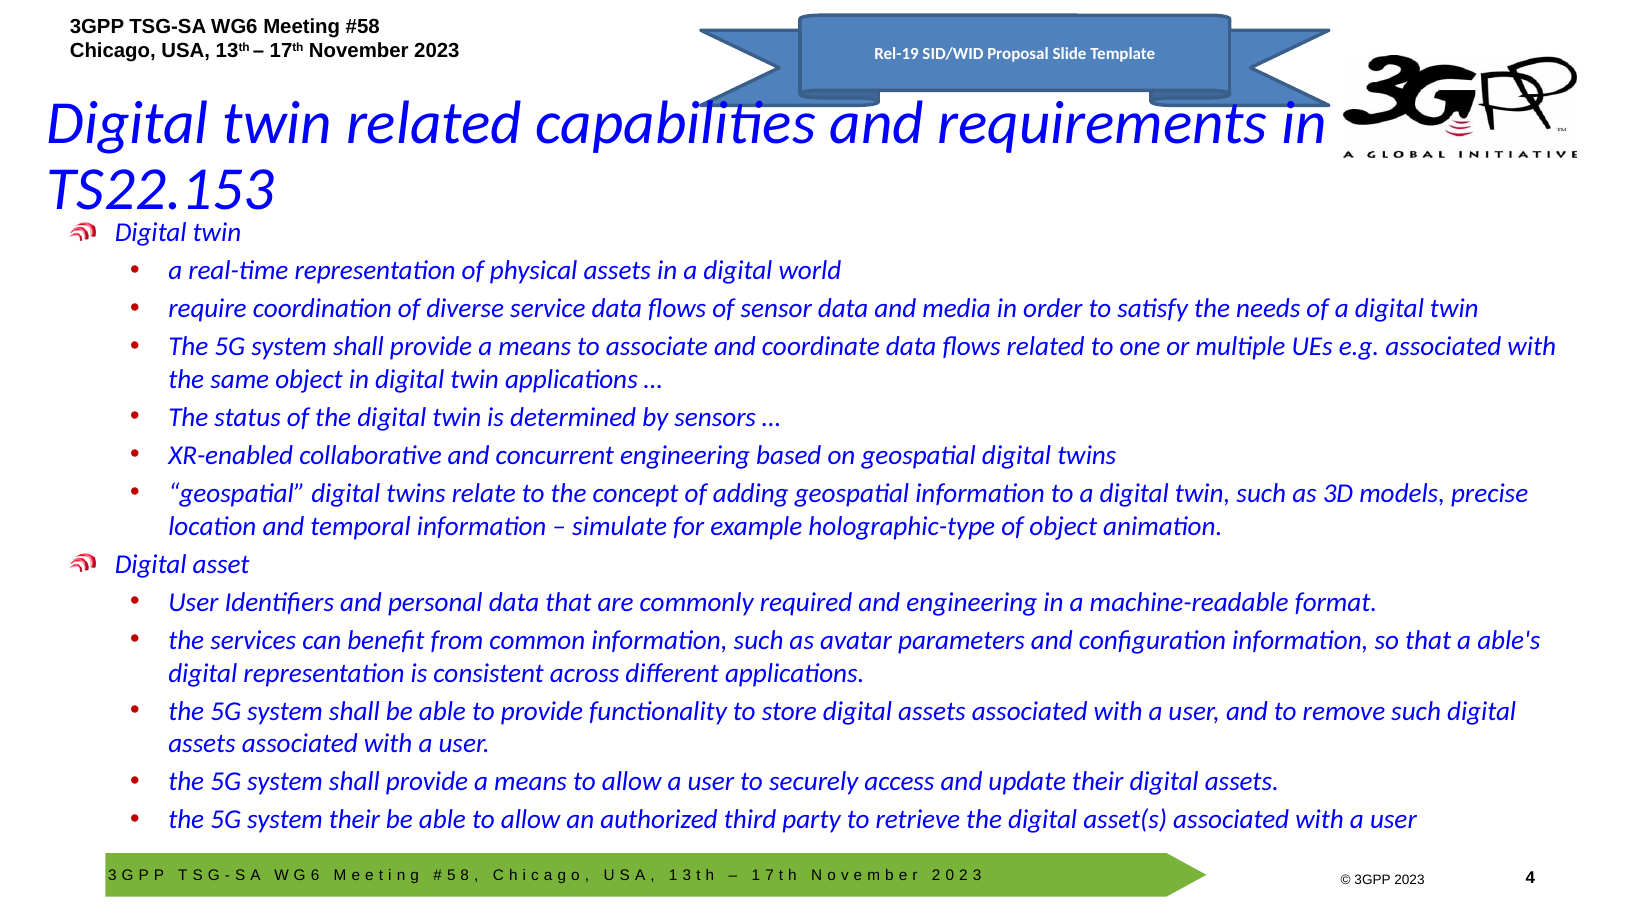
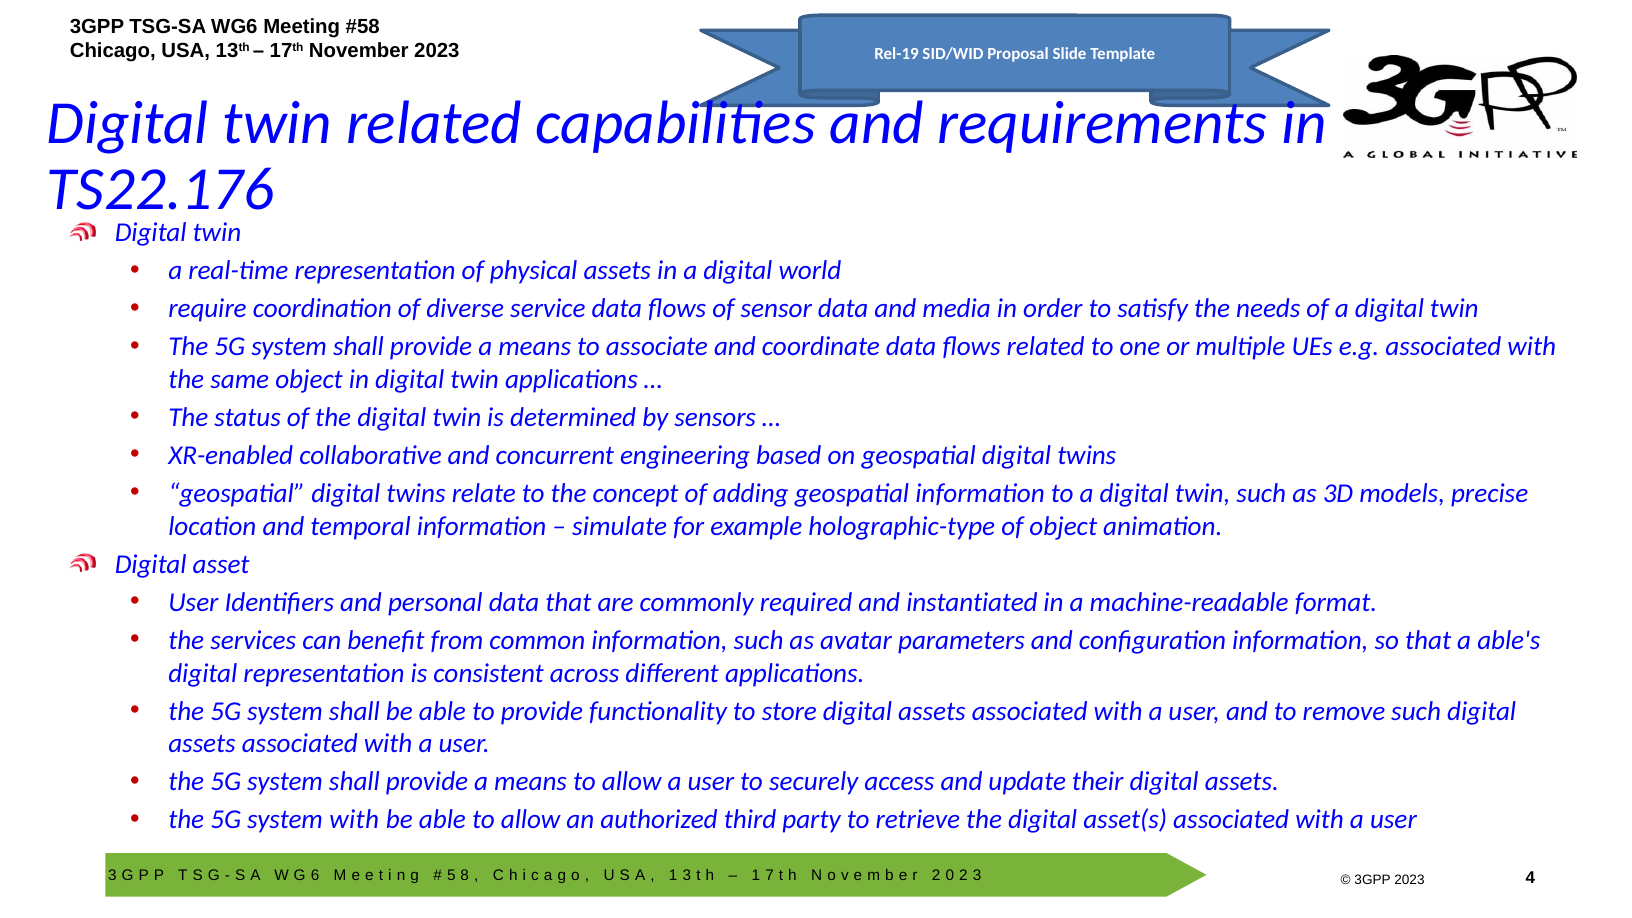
TS22.153: TS22.153 -> TS22.176
and engineering: engineering -> instantiated
system their: their -> with
